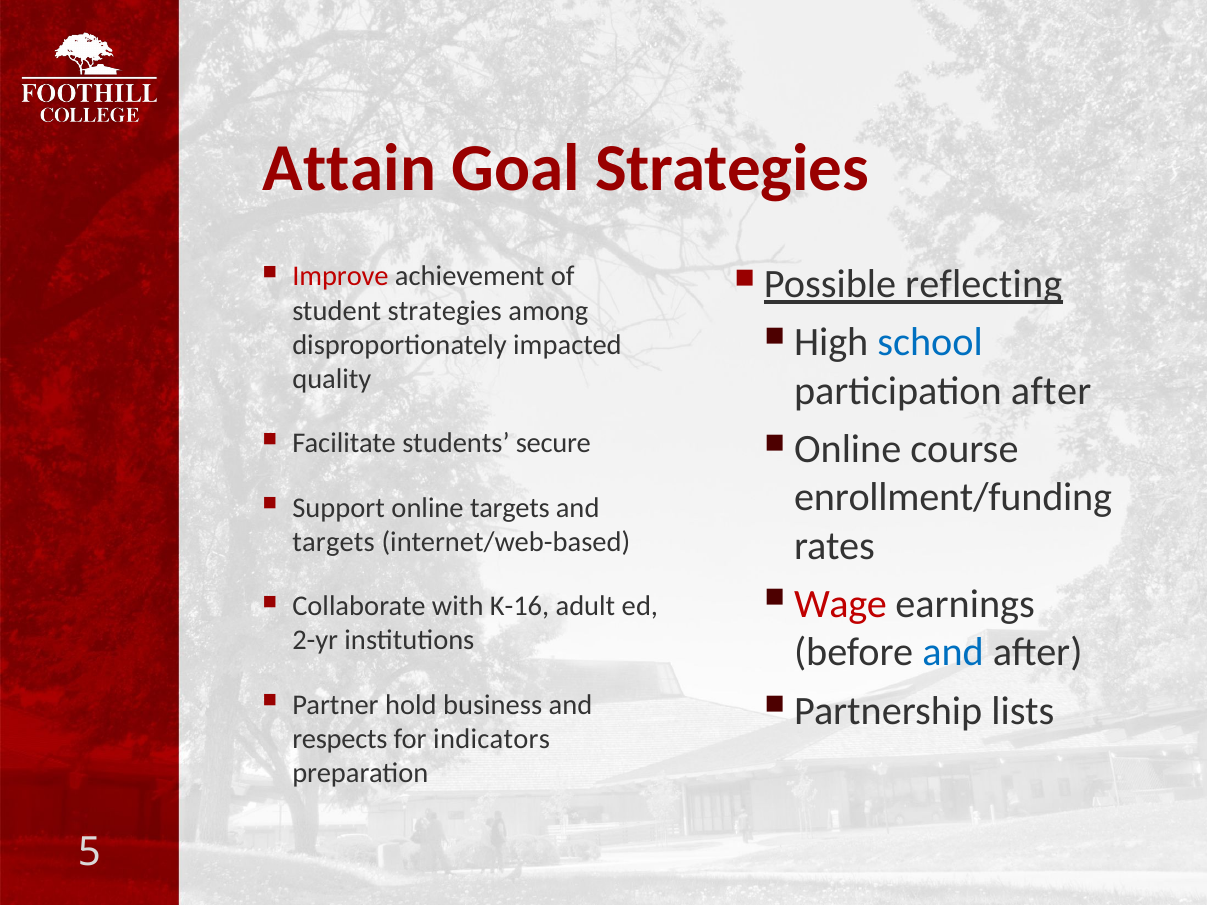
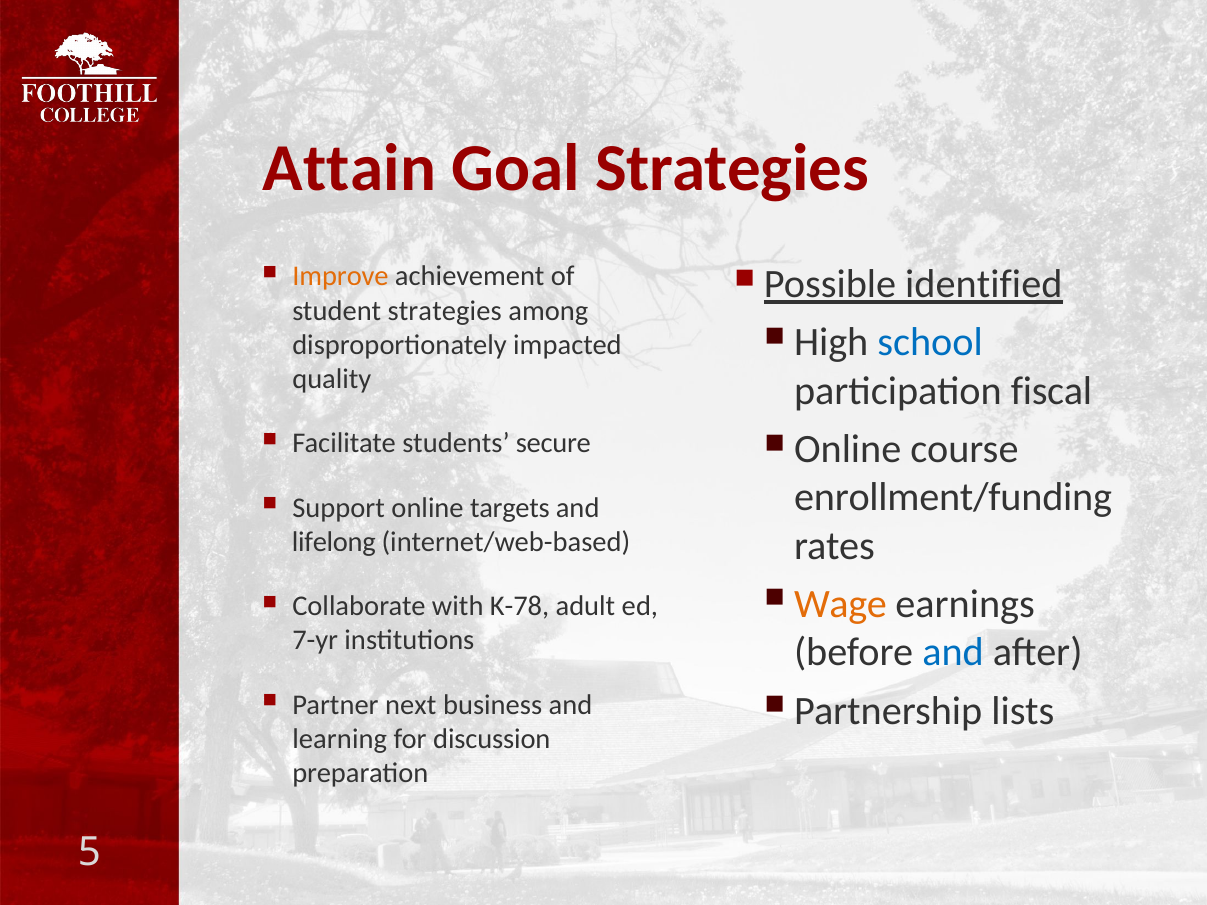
Improve colour: red -> orange
reflecting: reflecting -> identified
participation after: after -> fiscal
targets at (334, 542): targets -> lifelong
Wage colour: red -> orange
K-16: K-16 -> K-78
2-yr: 2-yr -> 7-yr
hold: hold -> next
respects: respects -> learning
indicators: indicators -> discussion
